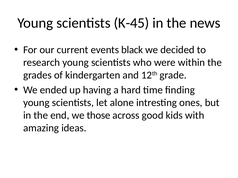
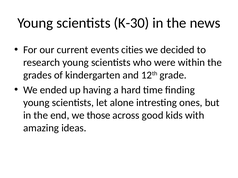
K-45: K-45 -> K-30
black: black -> cities
